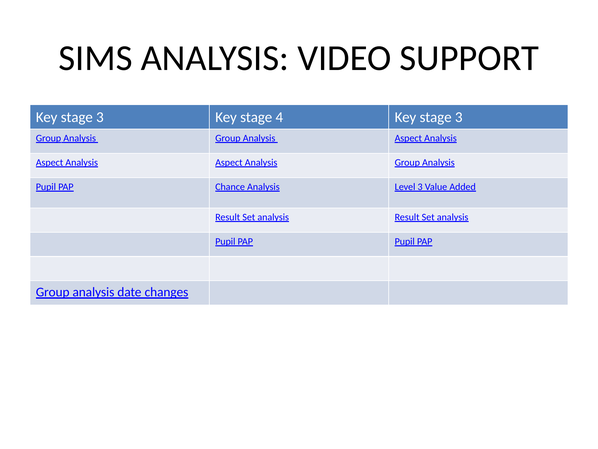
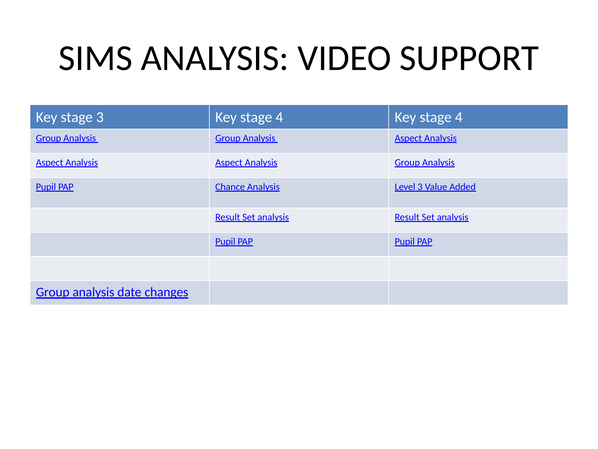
4 Key stage 3: 3 -> 4
